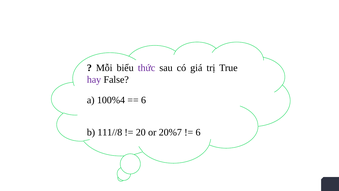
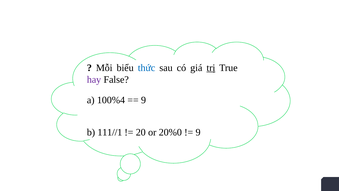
thức colour: purple -> blue
trị underline: none -> present
6 at (144, 100): 6 -> 9
111//8: 111//8 -> 111//1
20%7: 20%7 -> 20%0
6 at (198, 132): 6 -> 9
